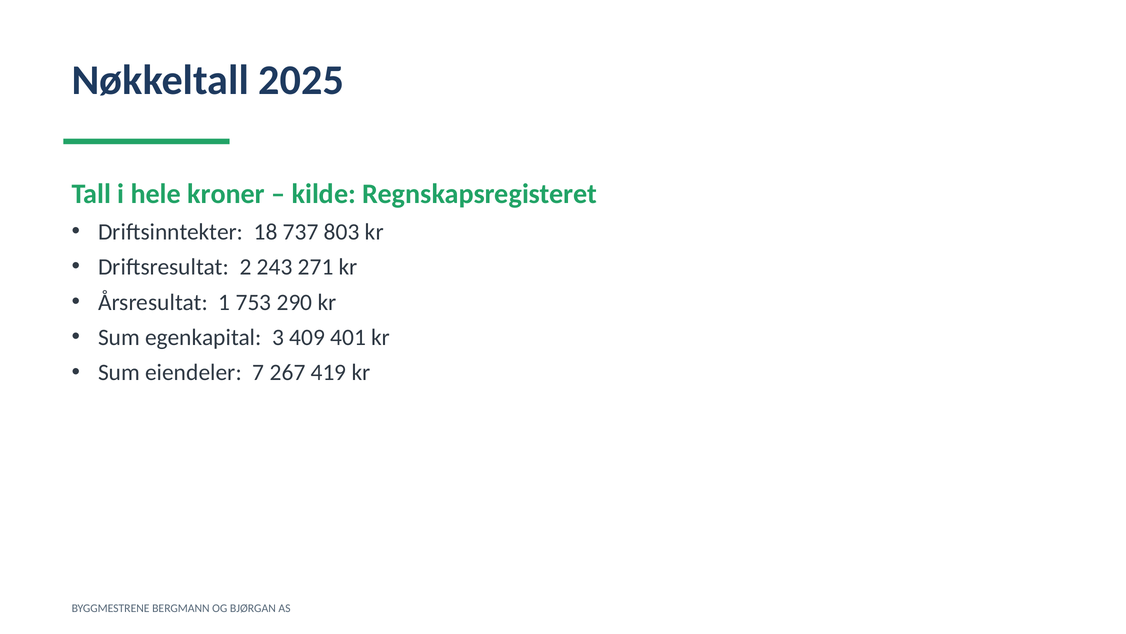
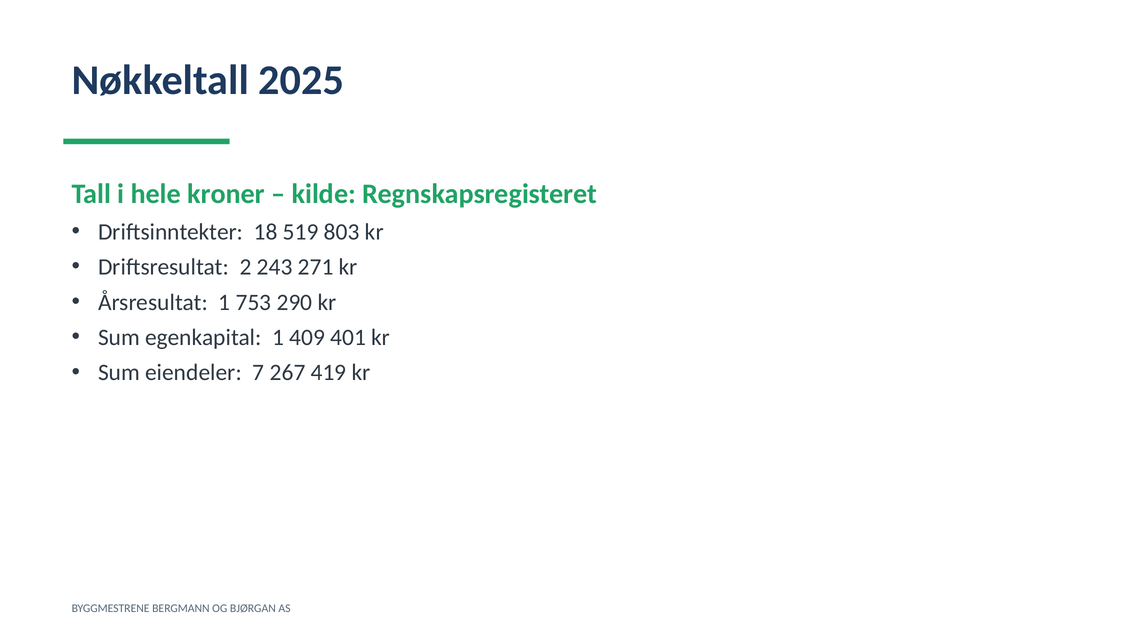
737: 737 -> 519
egenkapital 3: 3 -> 1
